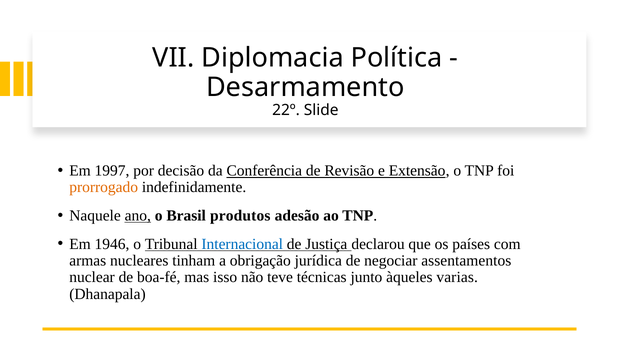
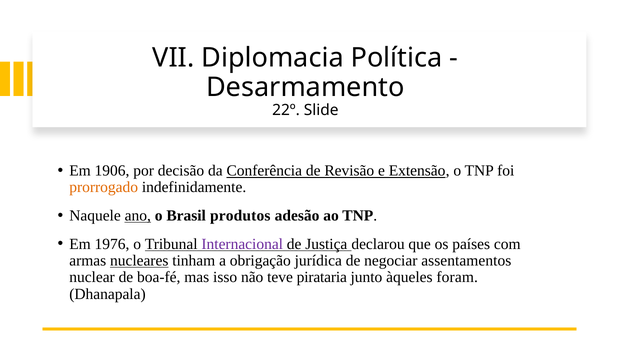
1997: 1997 -> 1906
1946: 1946 -> 1976
Internacional colour: blue -> purple
nucleares underline: none -> present
técnicas: técnicas -> pirataria
varias: varias -> foram
